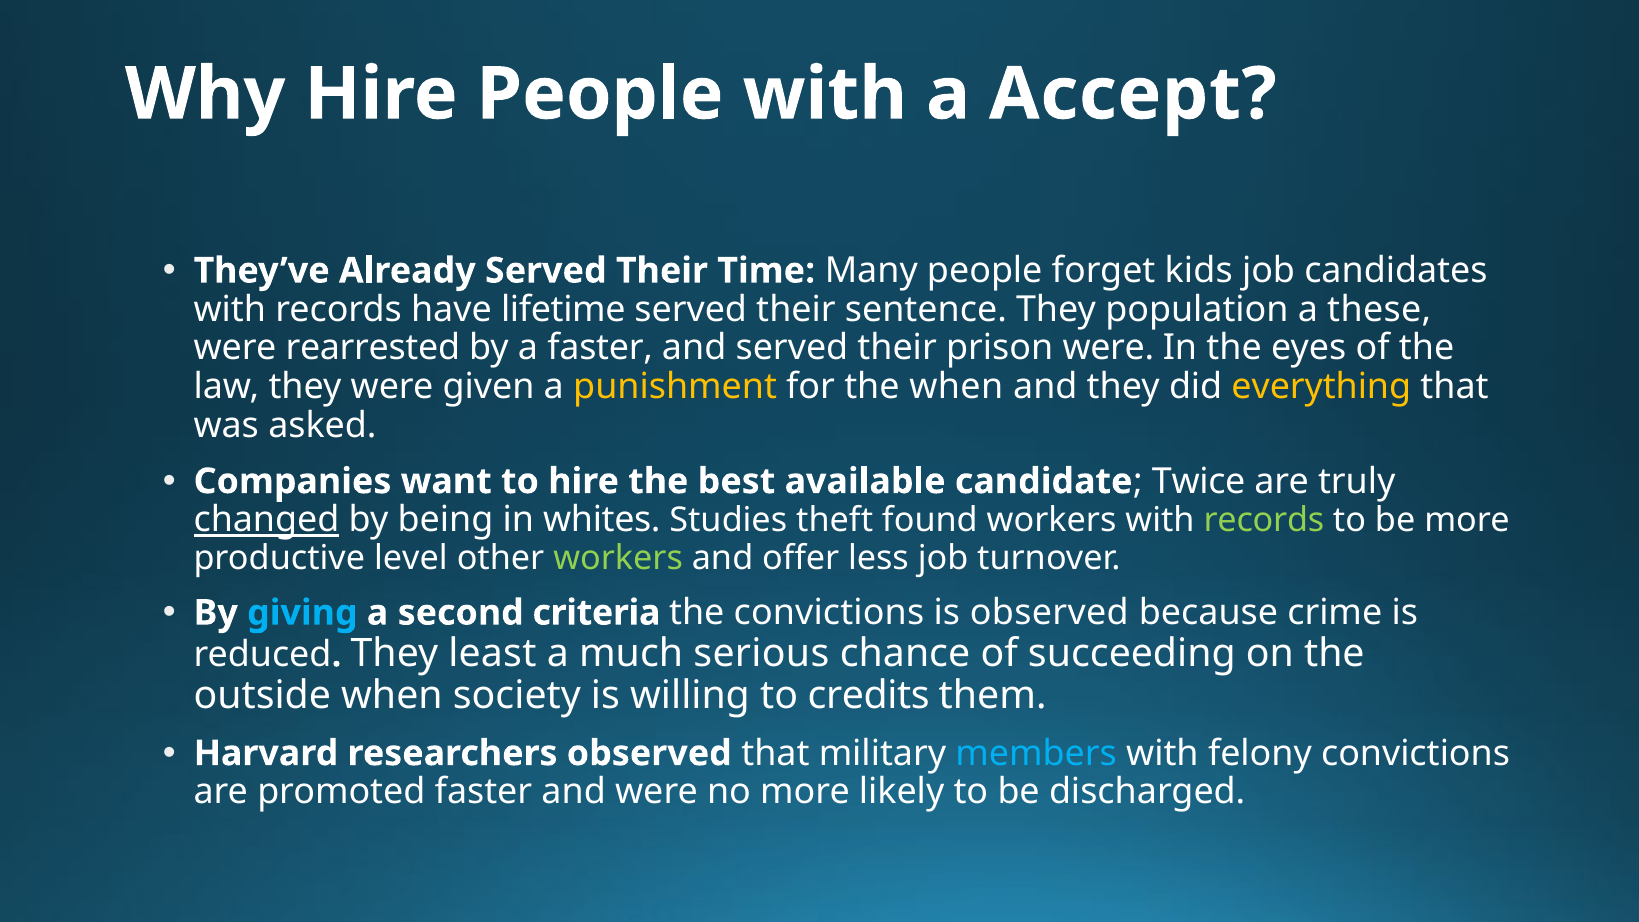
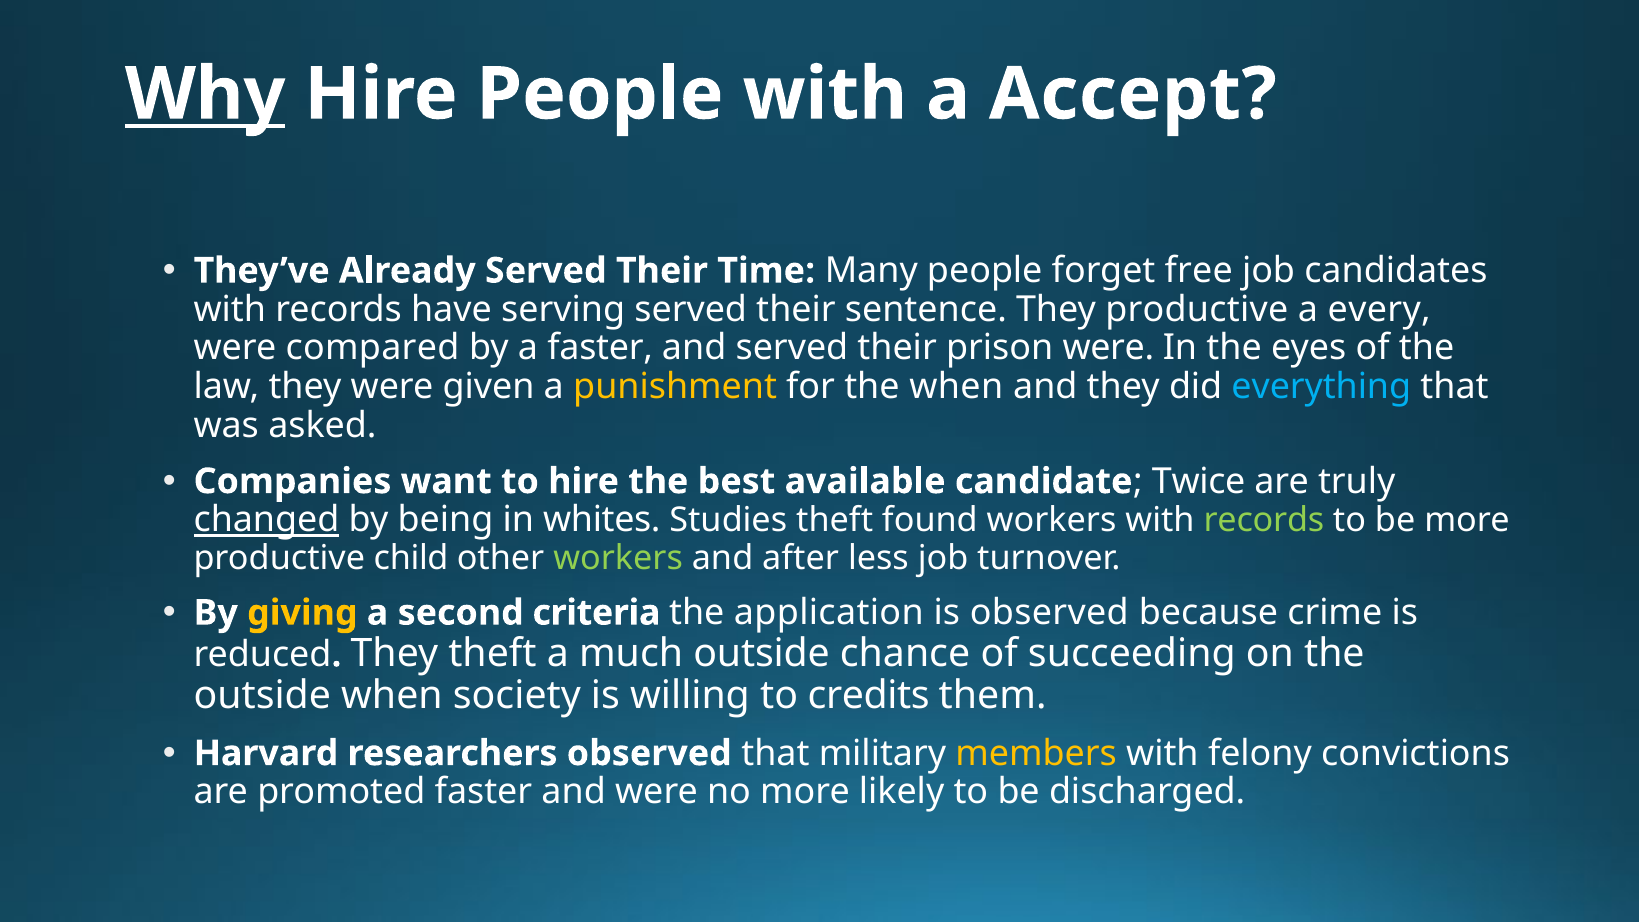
Why underline: none -> present
kids: kids -> free
lifetime: lifetime -> serving
They population: population -> productive
these: these -> every
rearrested: rearrested -> compared
everything colour: yellow -> light blue
level: level -> child
offer: offer -> after
giving colour: light blue -> yellow
the convictions: convictions -> application
They least: least -> theft
much serious: serious -> outside
members colour: light blue -> yellow
